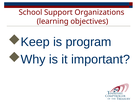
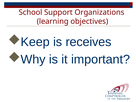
program: program -> receives
